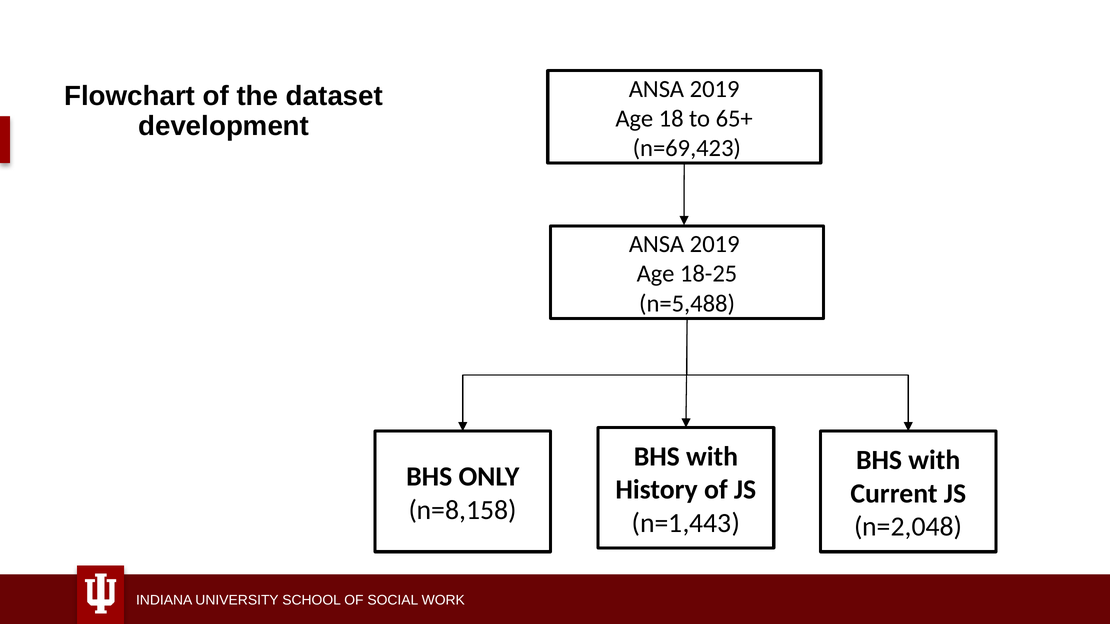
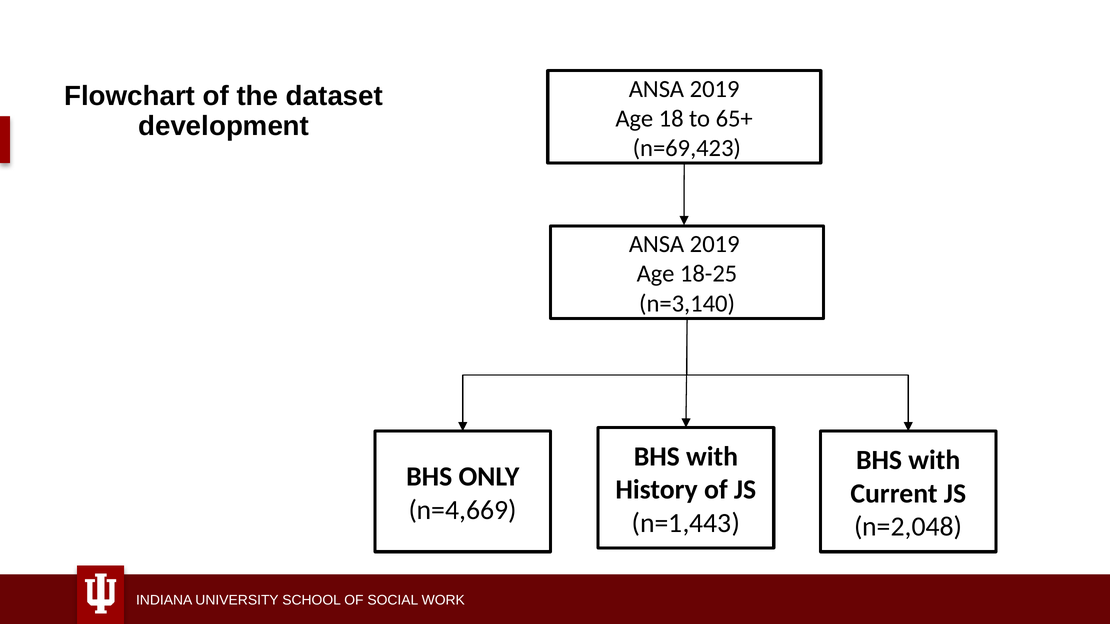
n=5,488: n=5,488 -> n=3,140
n=8,158: n=8,158 -> n=4,669
